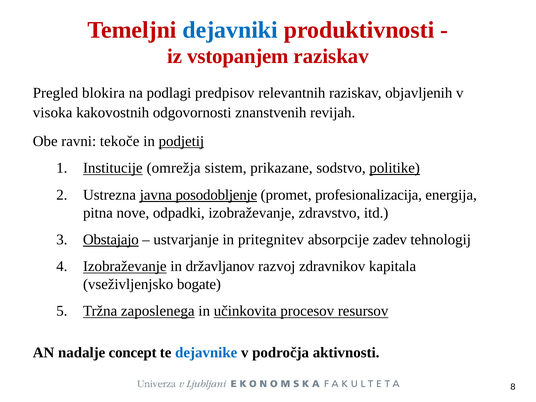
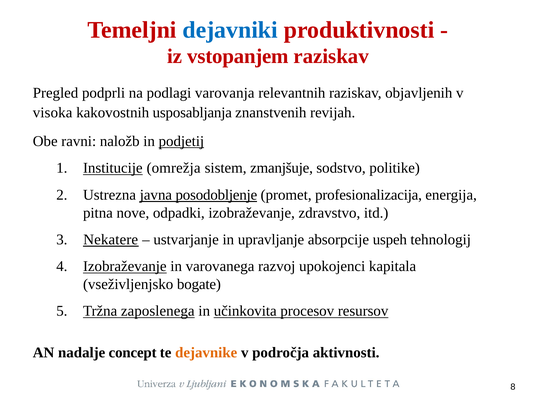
blokira: blokira -> podprli
predpisov: predpisov -> varovanja
odgovornosti: odgovornosti -> usposabljanja
tekoče: tekoče -> naložb
prikazane: prikazane -> zmanjšuje
politike underline: present -> none
Obstajajo: Obstajajo -> Nekatere
pritegnitev: pritegnitev -> upravljanje
zadev: zadev -> uspeh
državljanov: državljanov -> varovanega
zdravnikov: zdravnikov -> upokojenci
dejavnike colour: blue -> orange
